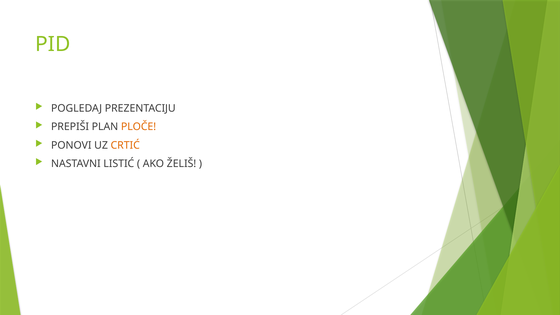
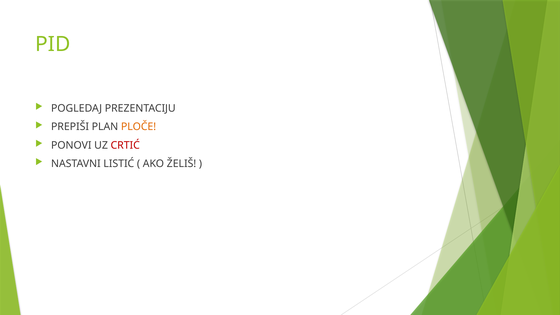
CRTIĆ colour: orange -> red
